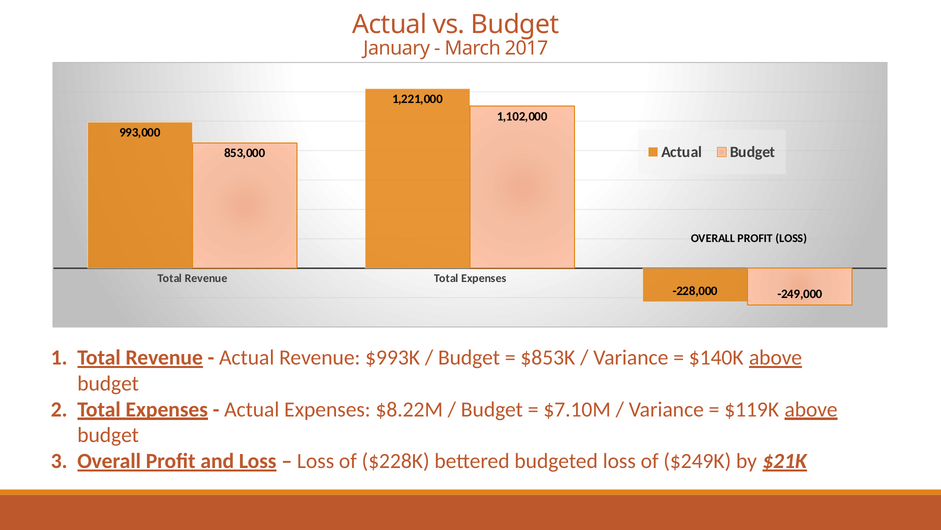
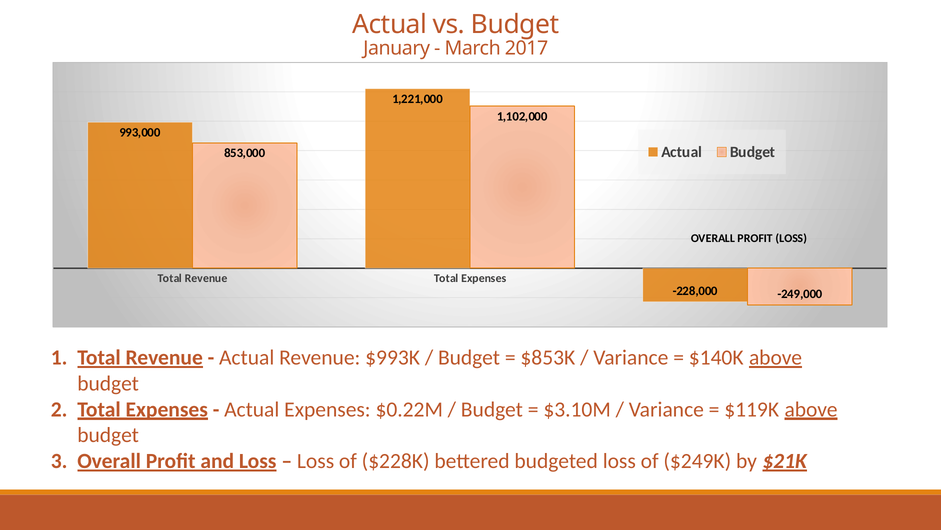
$8.22M: $8.22M -> $0.22M
$7.10M: $7.10M -> $3.10M
